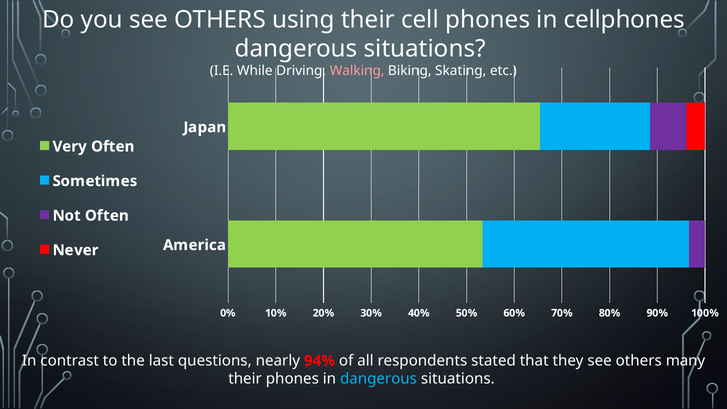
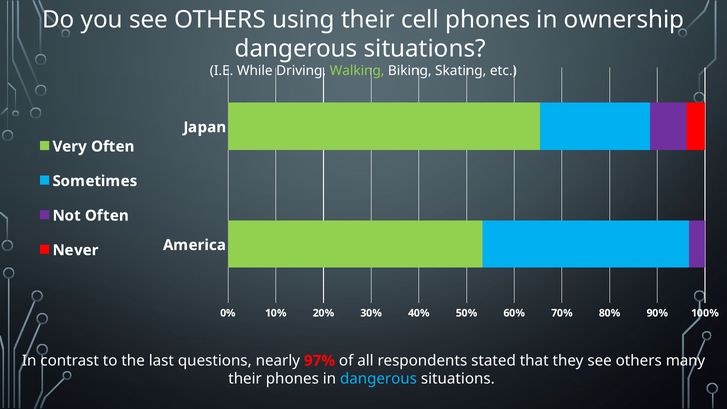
cellphones: cellphones -> ownership
Walking colour: pink -> light green
94%: 94% -> 97%
